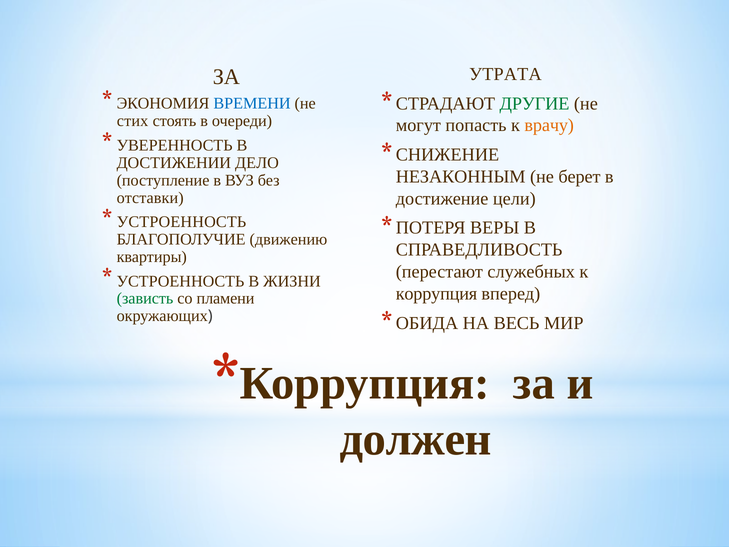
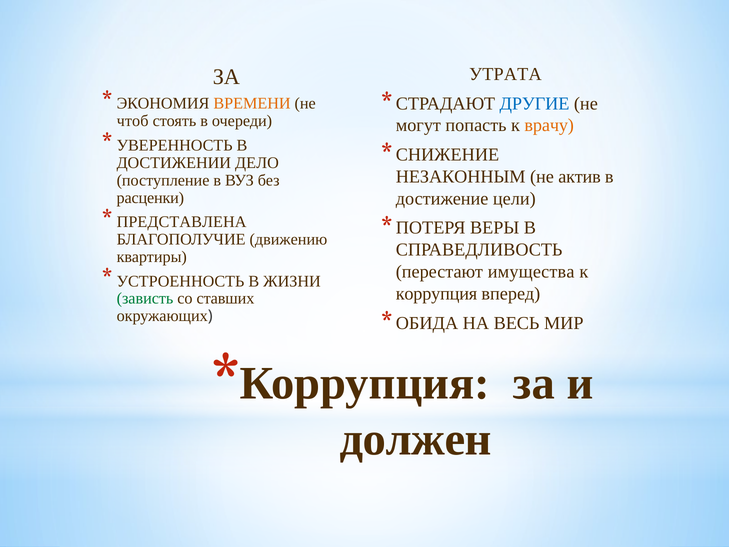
ВРЕМЕНИ colour: blue -> orange
ДРУГИЕ colour: green -> blue
стих: стих -> чтоб
берет: берет -> актив
отставки: отставки -> расценки
УСТРОЕННОСТЬ at (182, 222): УСТРОЕННОСТЬ -> ПРЕДСТАВЛЕНА
служебных: служебных -> имущества
пламени: пламени -> ставших
